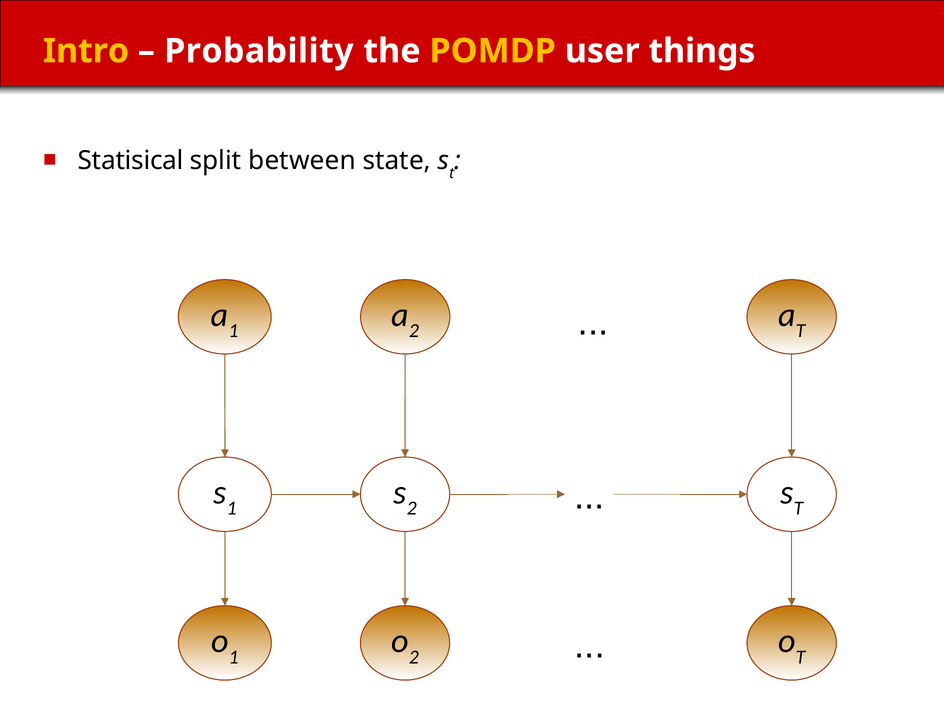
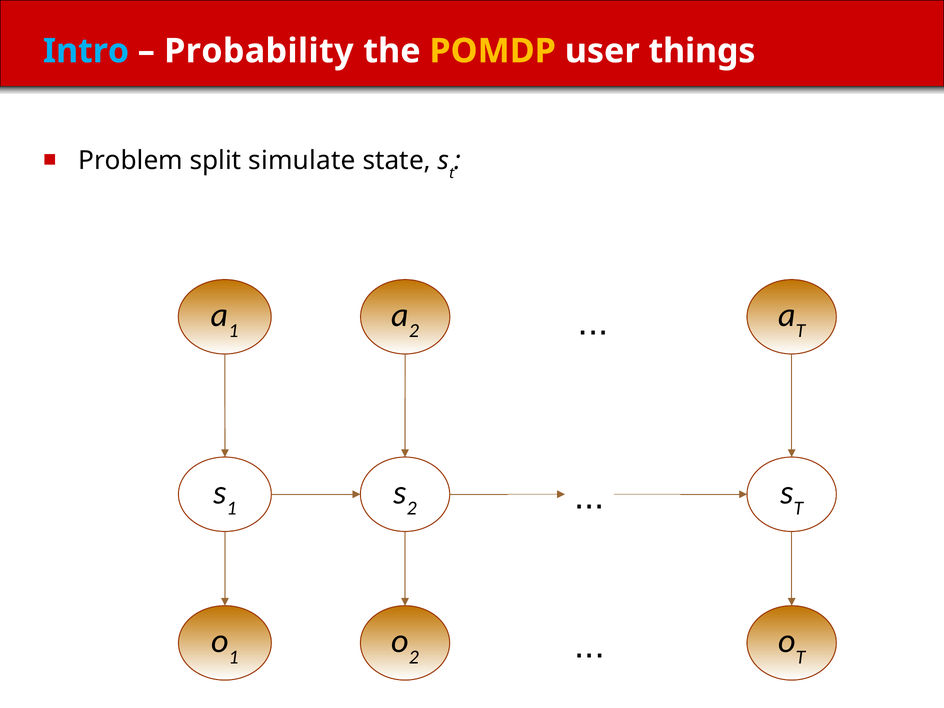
Intro colour: yellow -> light blue
Statisical: Statisical -> Problem
between: between -> simulate
